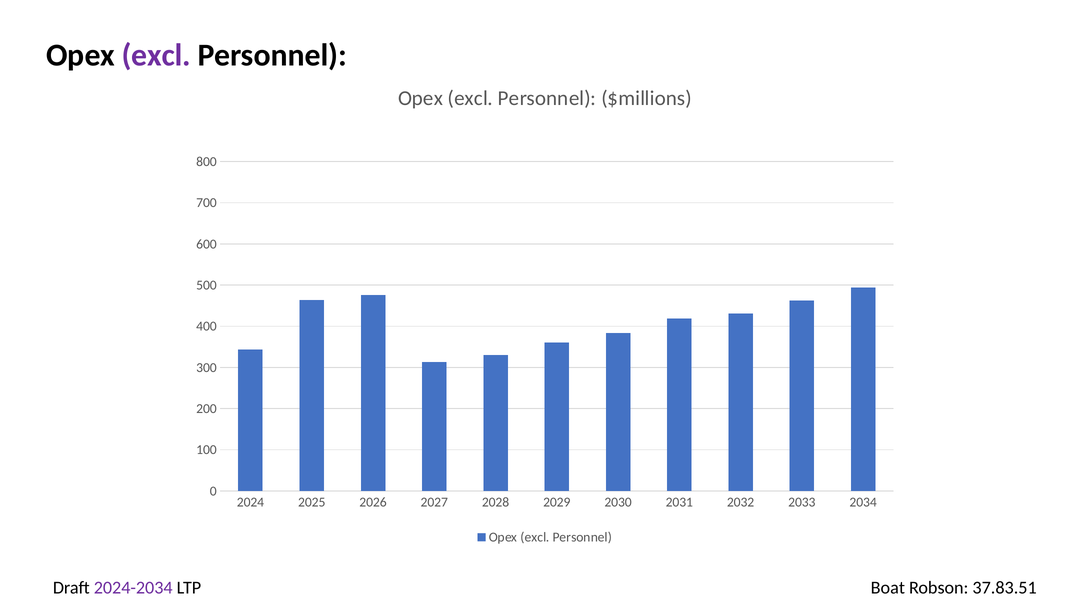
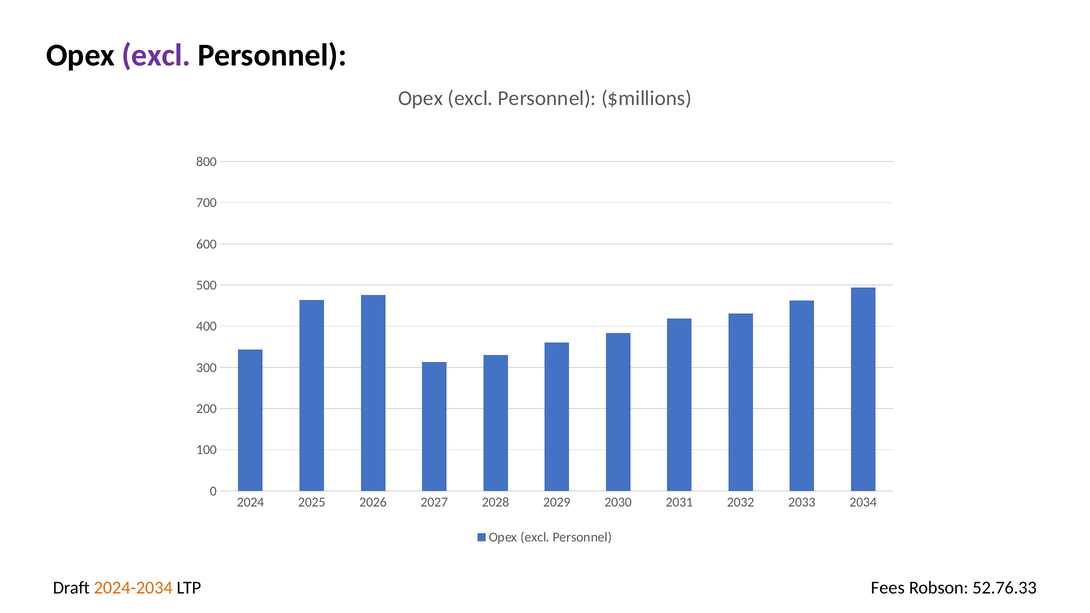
2024-2034 colour: purple -> orange
Boat: Boat -> Fees
37.83.51: 37.83.51 -> 52.76.33
